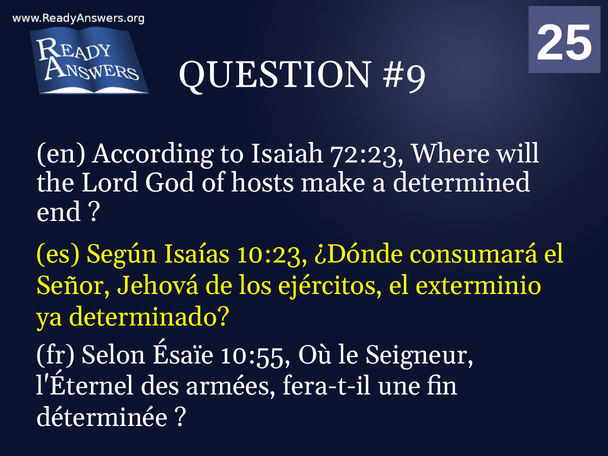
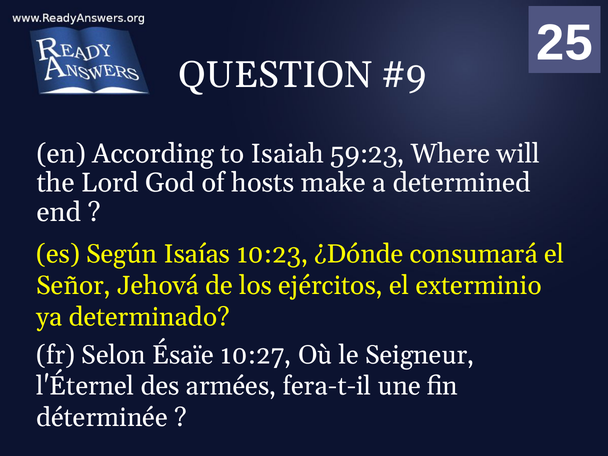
72:23: 72:23 -> 59:23
10:55: 10:55 -> 10:27
